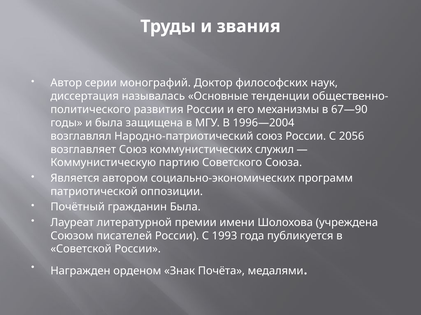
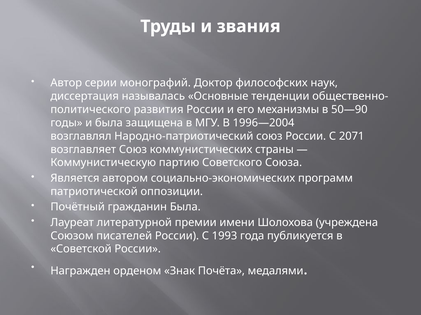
67—90: 67—90 -> 50—90
2056: 2056 -> 2071
служил: служил -> страны
